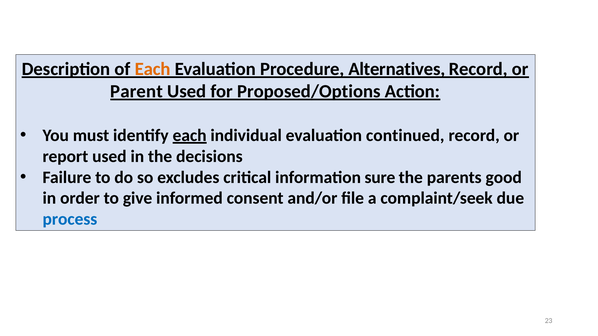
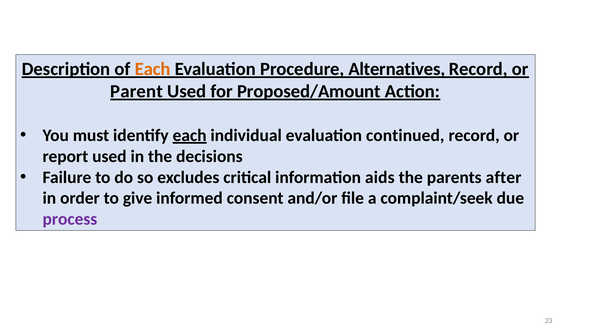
Proposed/Options: Proposed/Options -> Proposed/Amount
sure: sure -> aids
good: good -> after
process colour: blue -> purple
